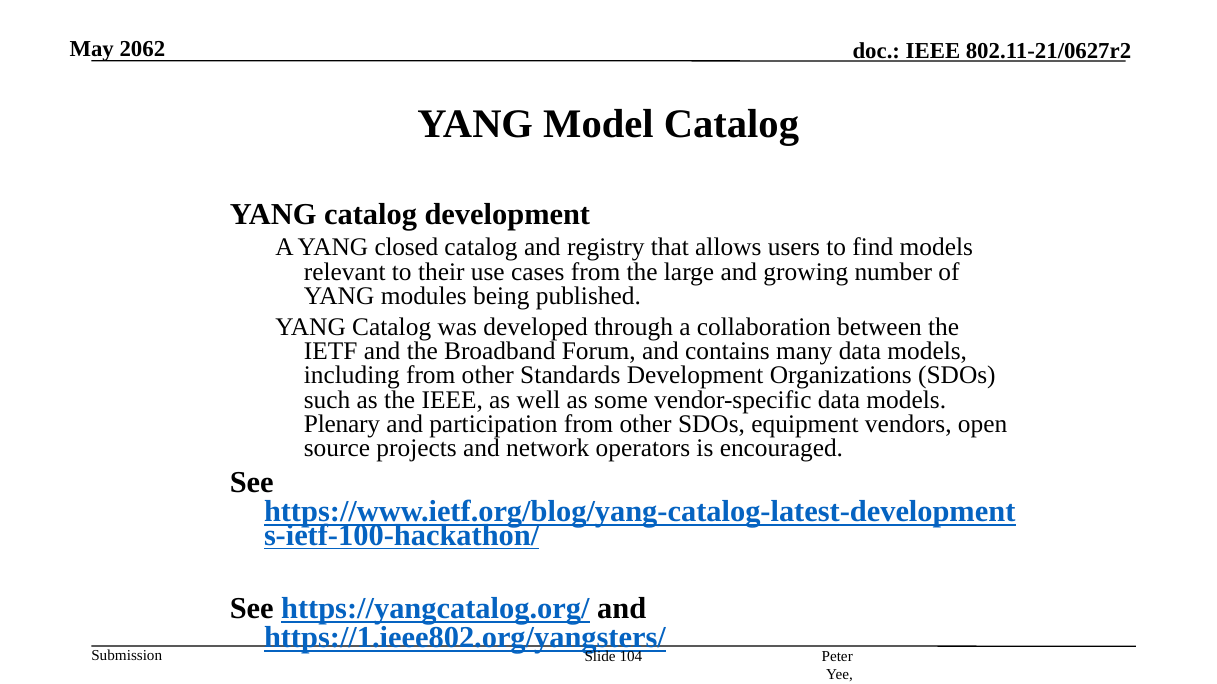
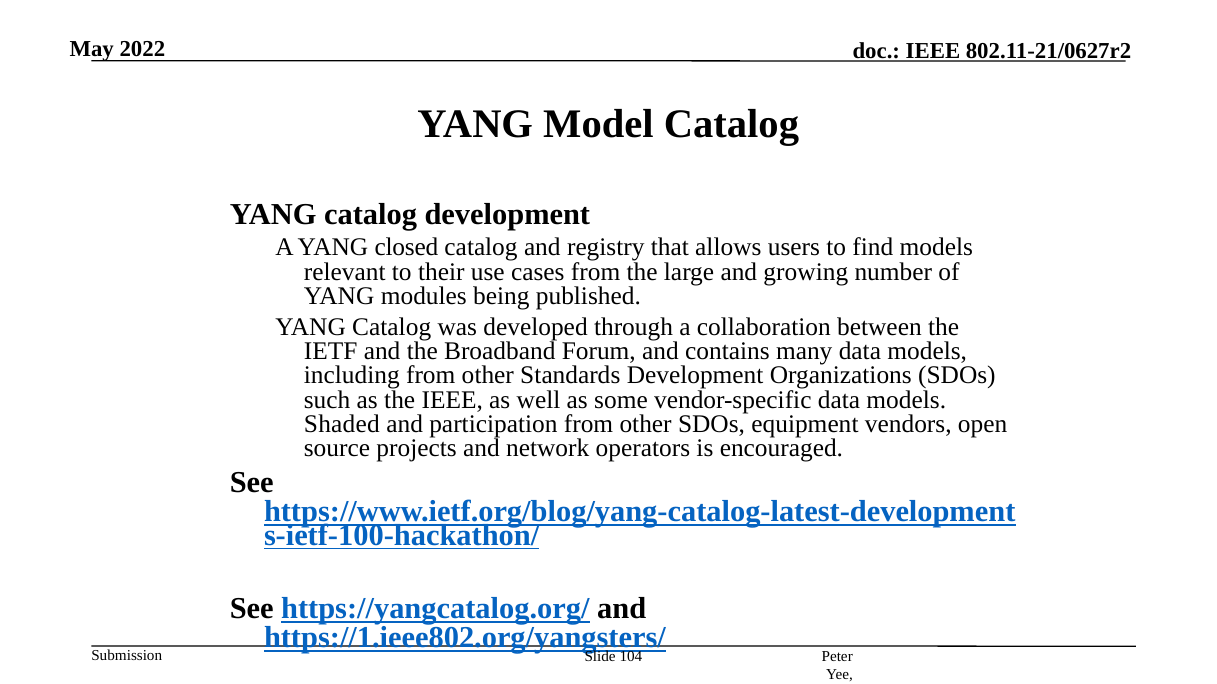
2062: 2062 -> 2022
Plenary: Plenary -> Shaded
